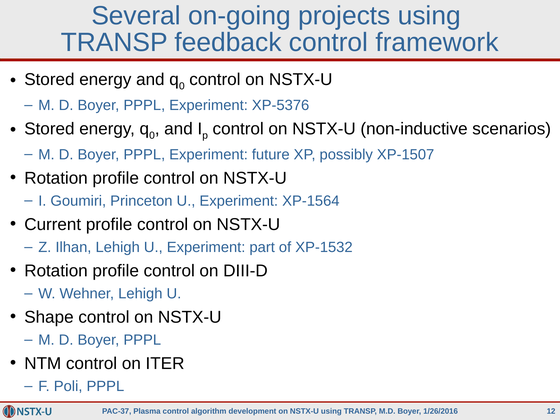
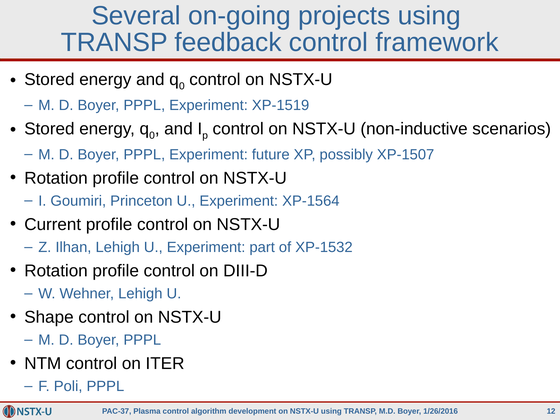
XP-5376: XP-5376 -> XP-1519
